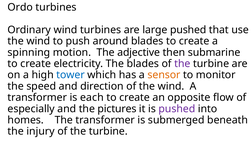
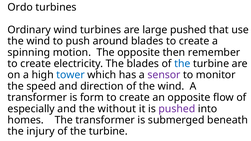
The adjective: adjective -> opposite
submarine: submarine -> remember
the at (182, 64) colour: purple -> blue
sensor colour: orange -> purple
each: each -> form
pictures: pictures -> without
